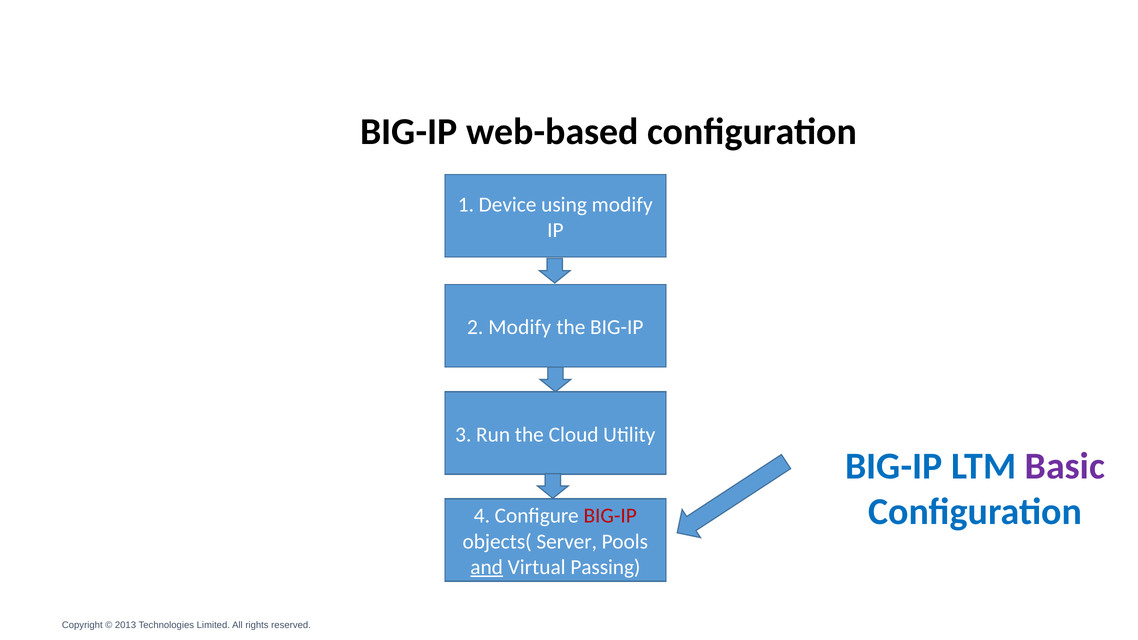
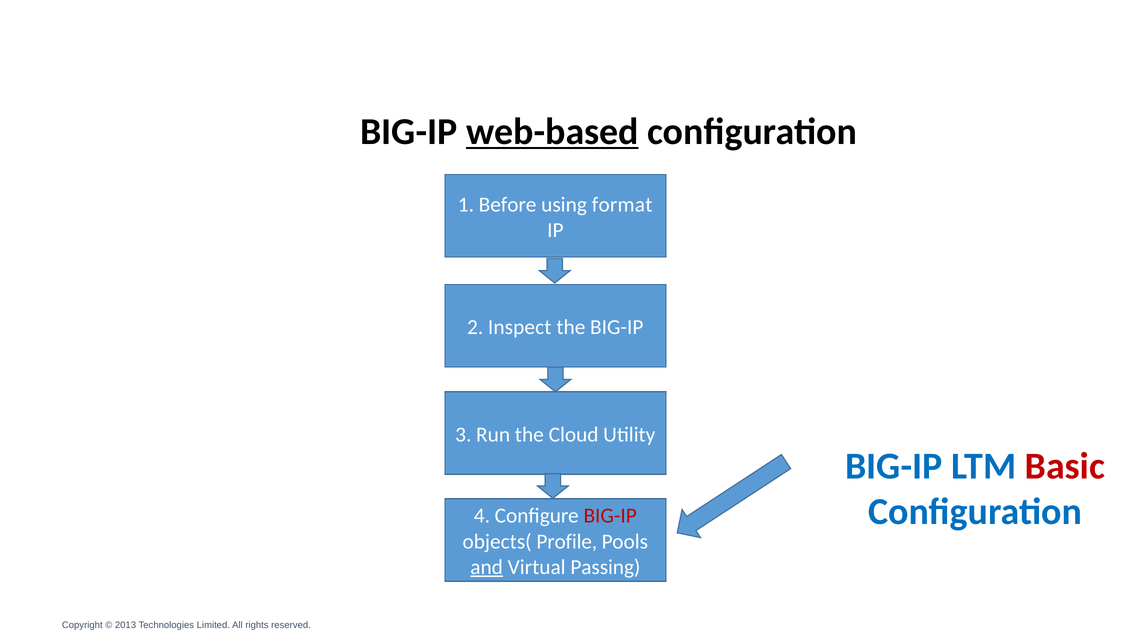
web-based underline: none -> present
Device: Device -> Before
using modify: modify -> format
2 Modify: Modify -> Inspect
Basic colour: purple -> red
Server: Server -> Profile
